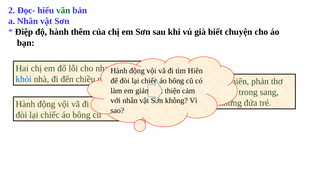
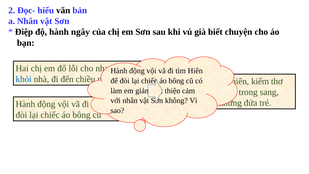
văn colour: green -> black
thêm: thêm -> ngây
phản: phản -> kiểm
